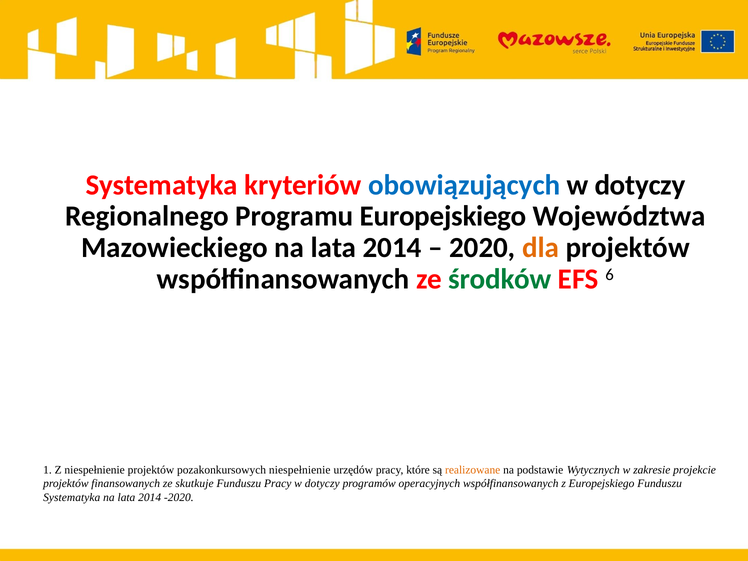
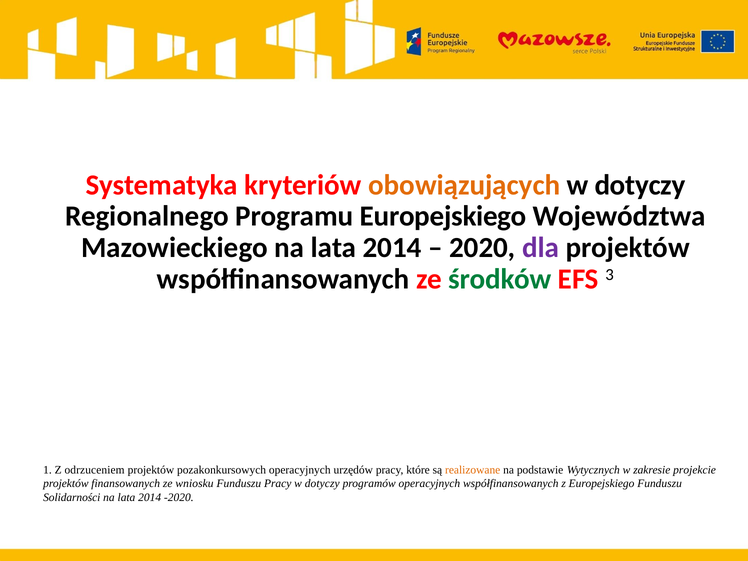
obowiązujących colour: blue -> orange
dla colour: orange -> purple
6: 6 -> 3
Z niespełnienie: niespełnienie -> odrzuceniem
pozakonkursowych niespełnienie: niespełnienie -> operacyjnych
skutkuje: skutkuje -> wniosku
Systematyka at (72, 497): Systematyka -> Solidarności
